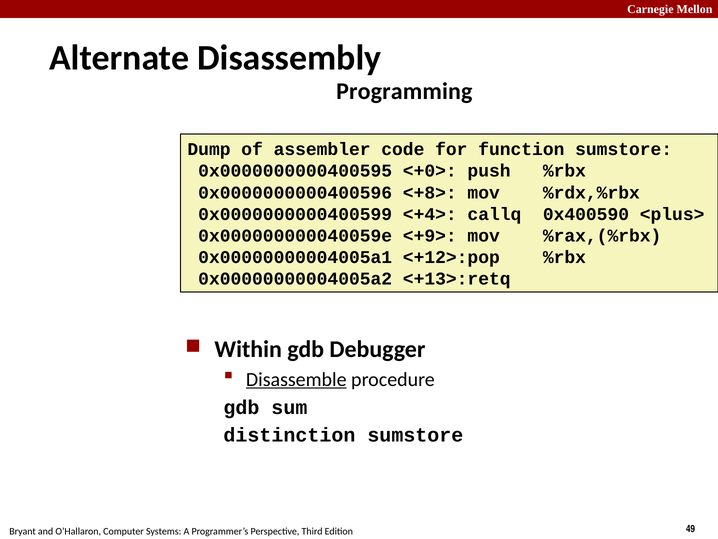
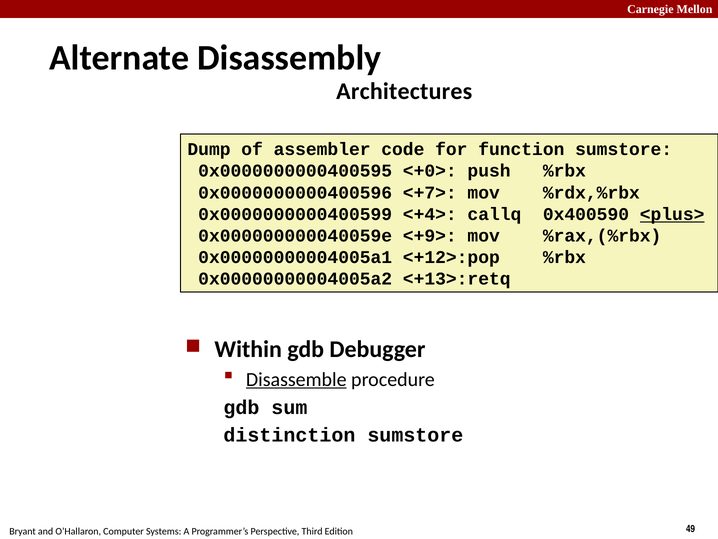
Programming: Programming -> Architectures
<+8>: <+8> -> <+7>
<plus> underline: none -> present
